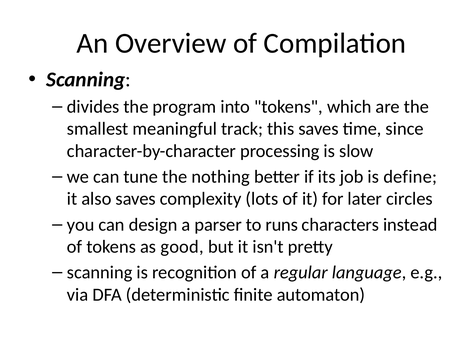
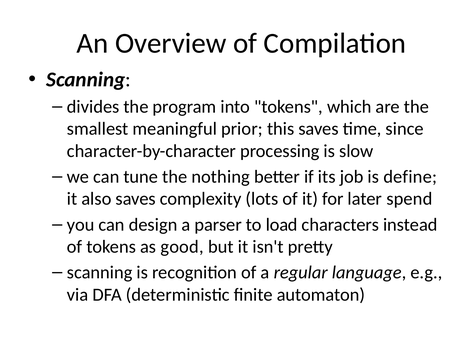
track: track -> prior
circles: circles -> spend
runs: runs -> load
